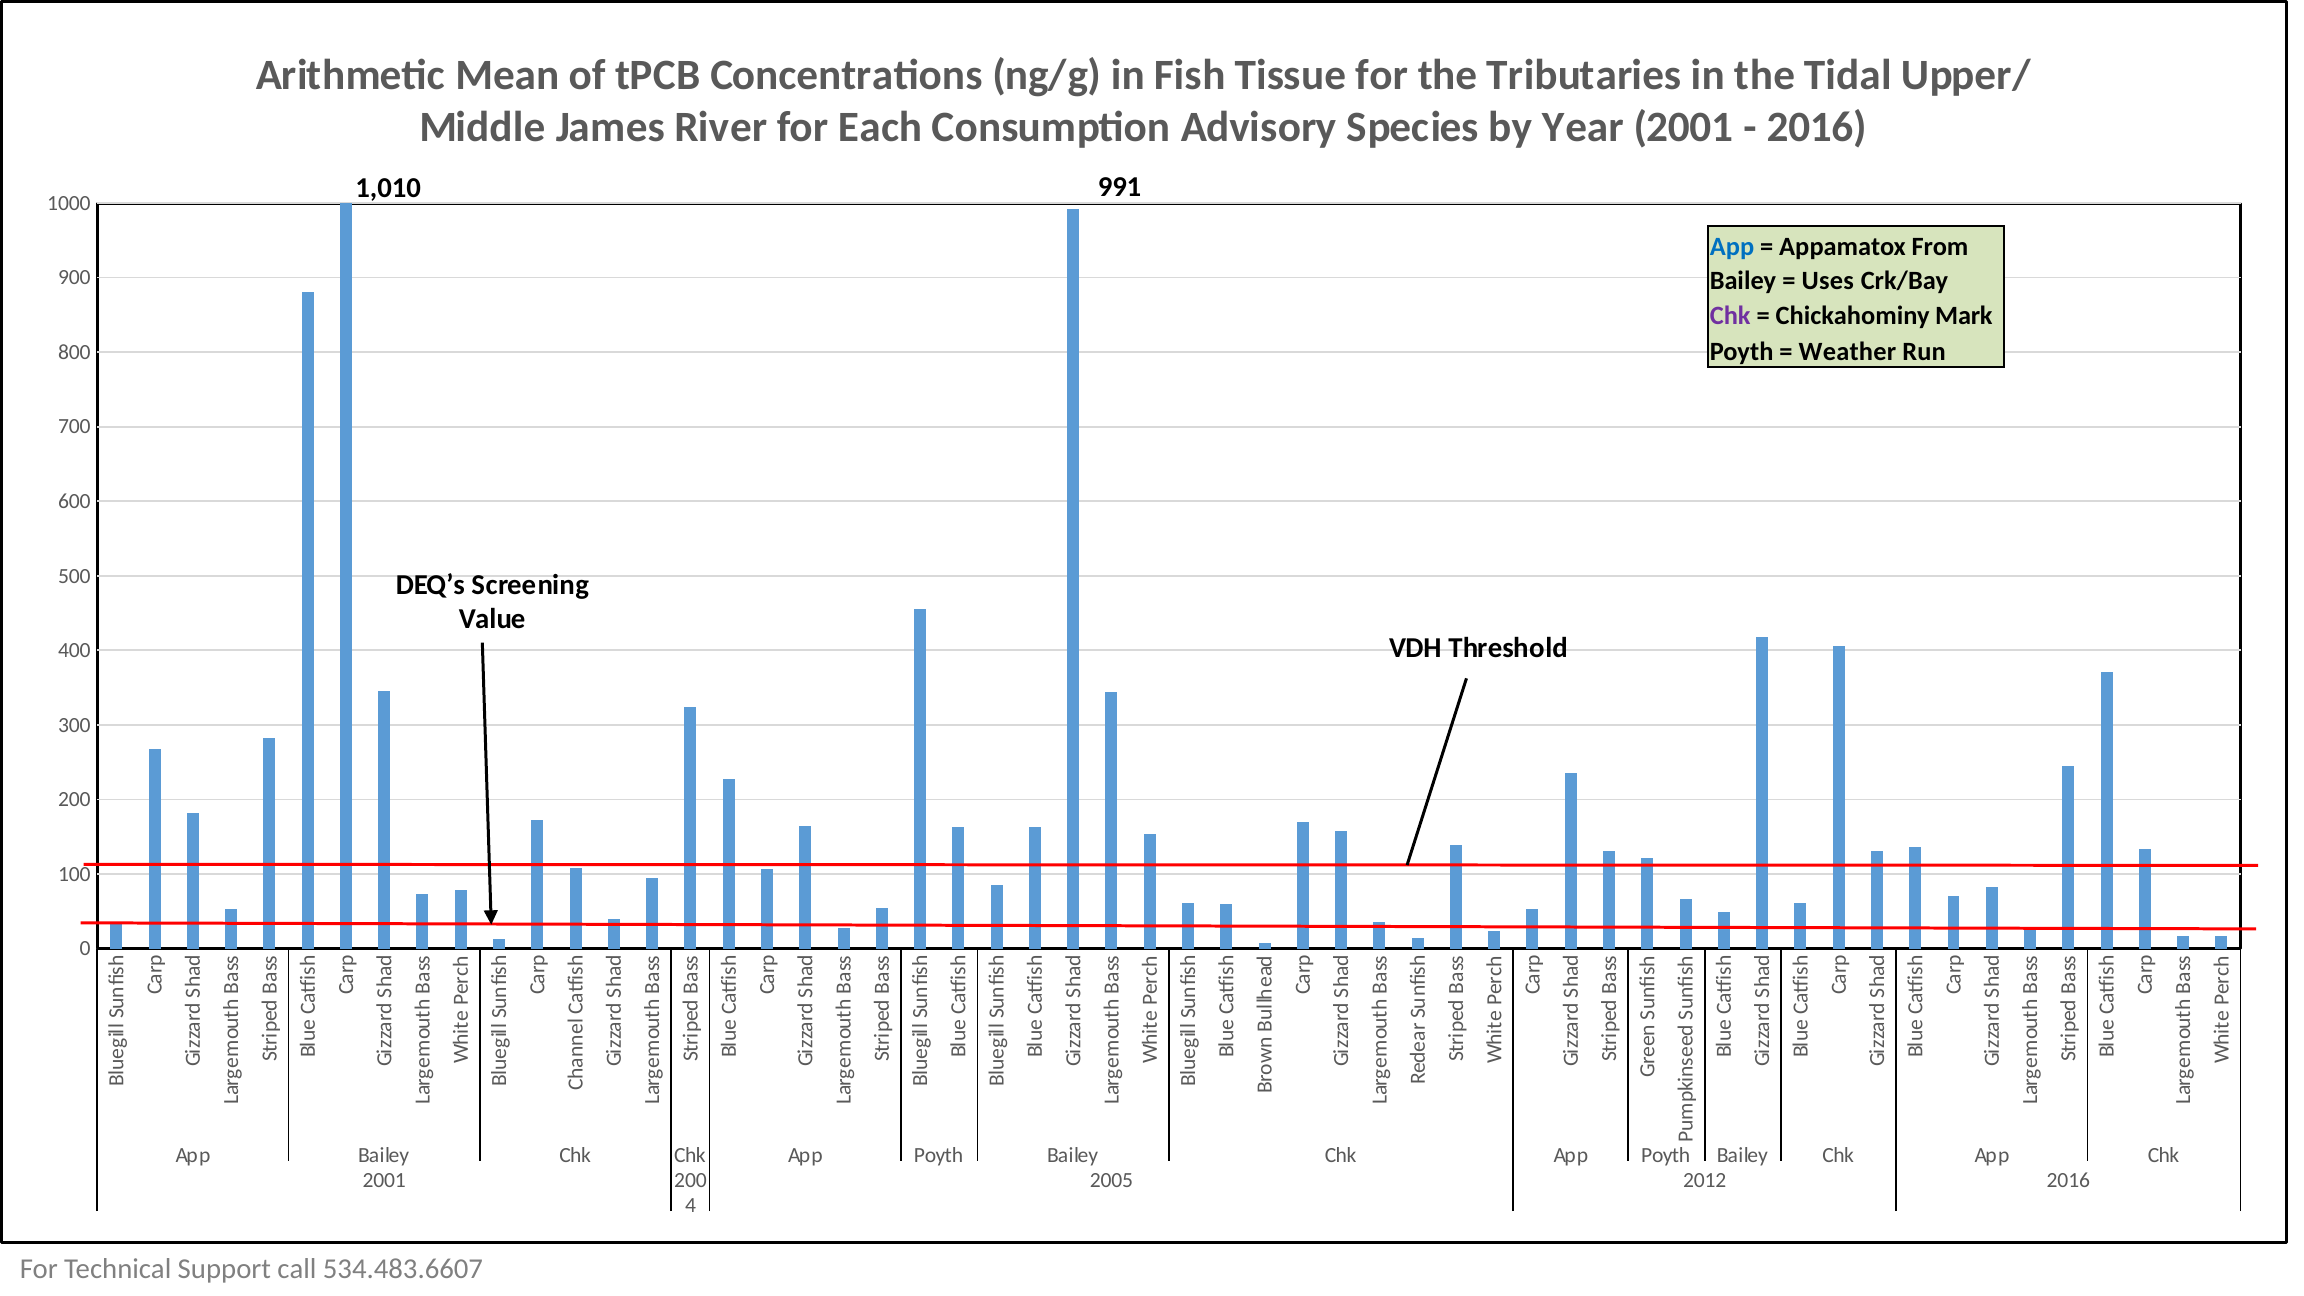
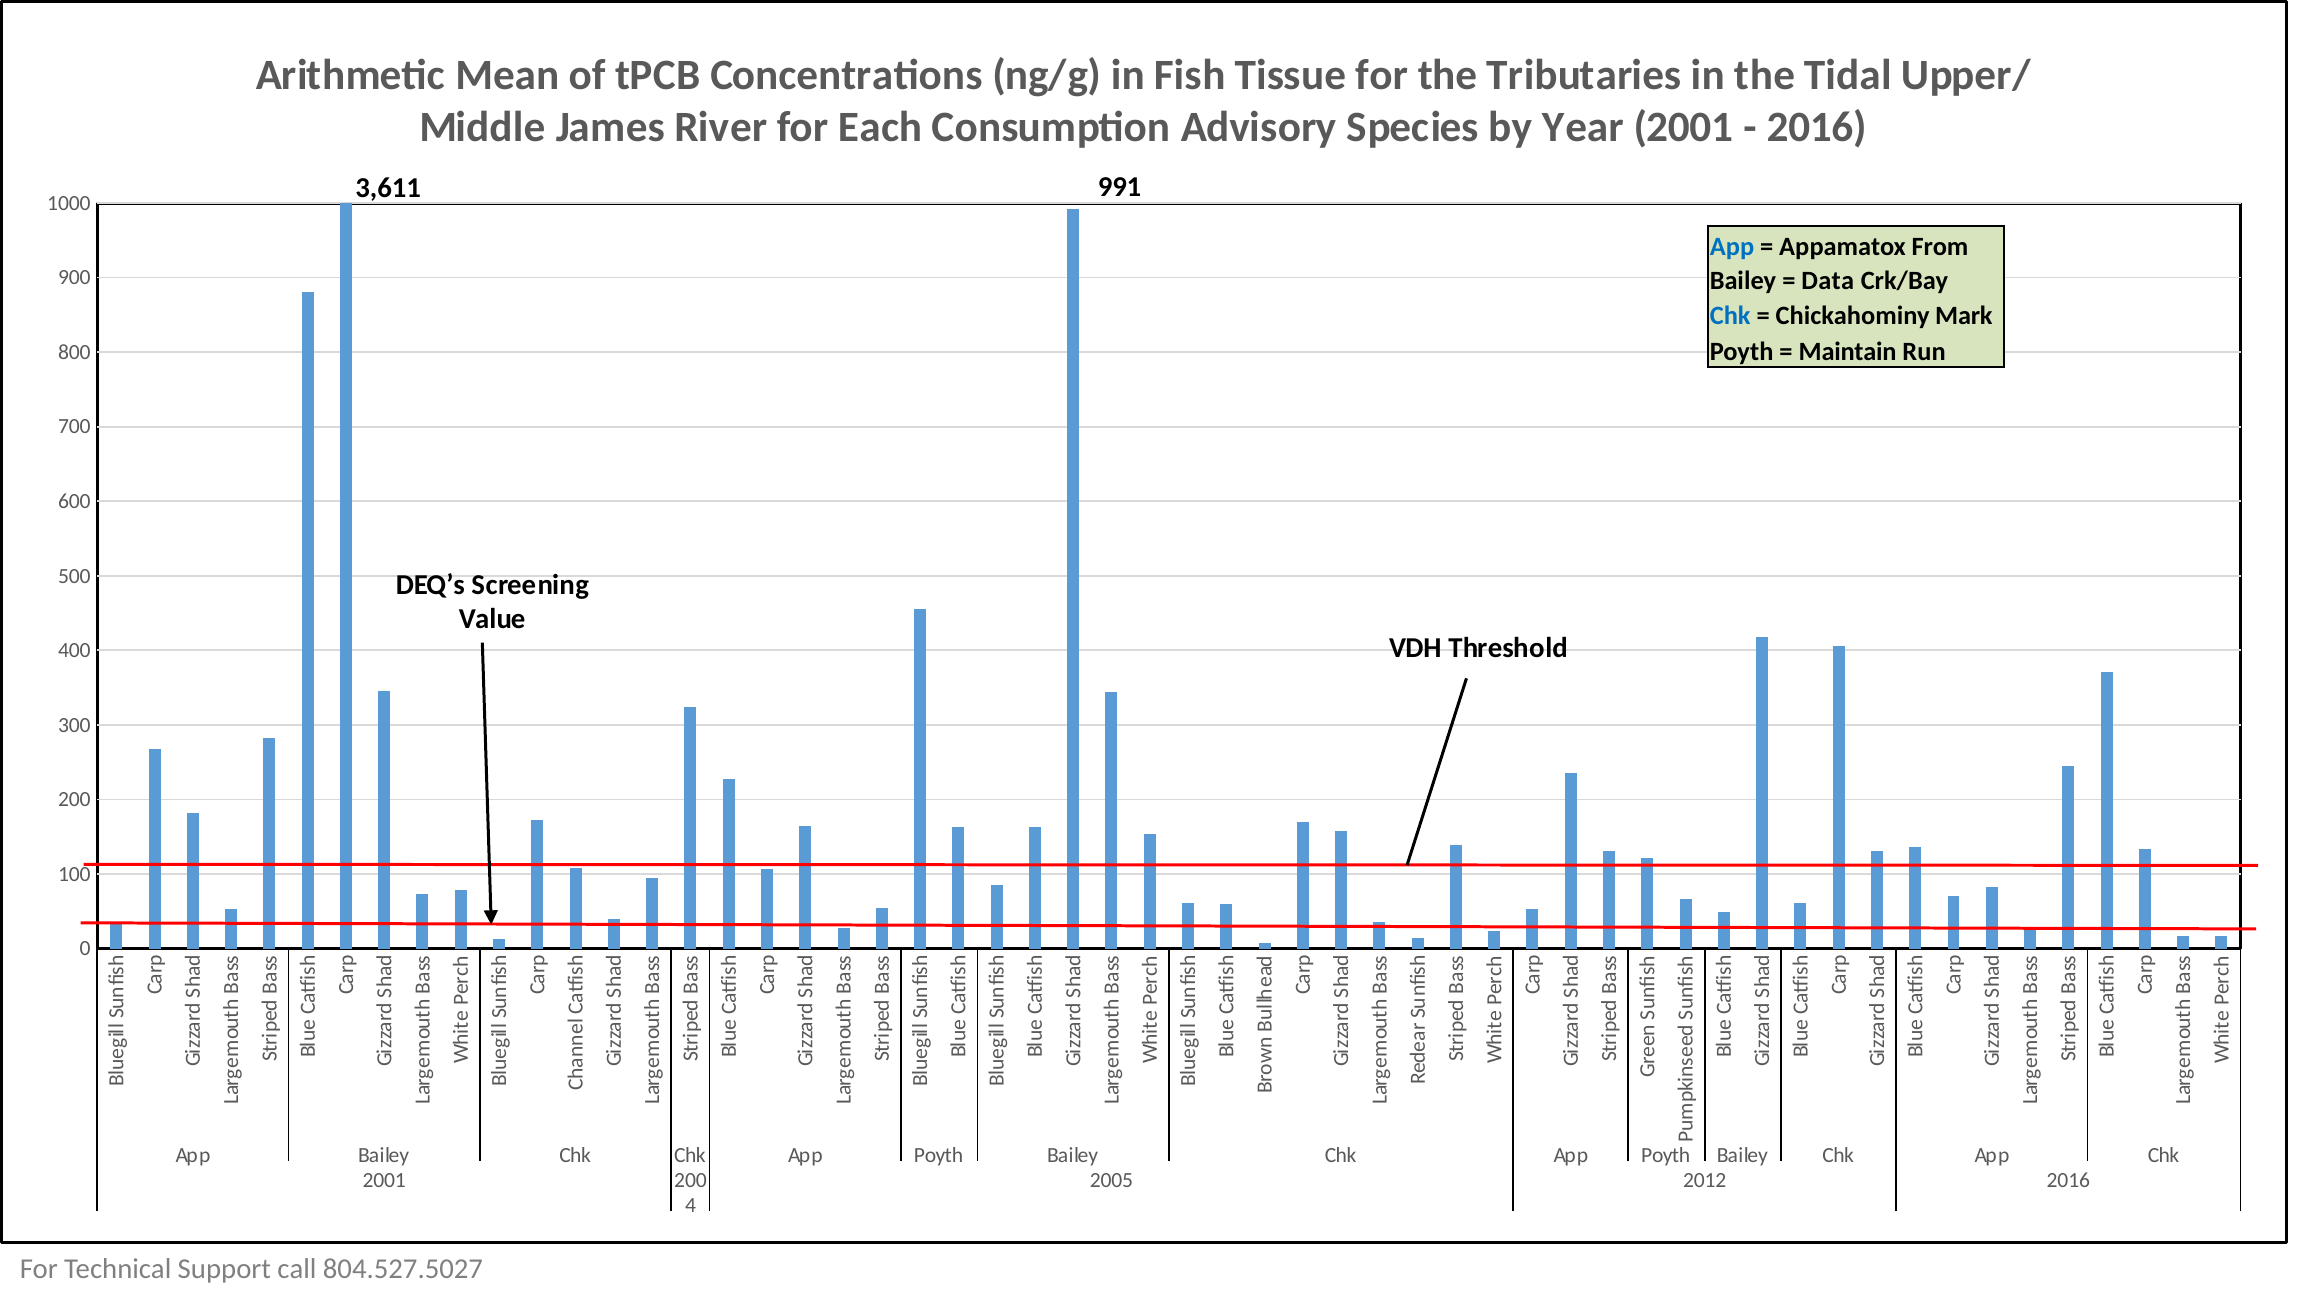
1,010: 1,010 -> 3,611
Uses at (1828, 281): Uses -> Data
Chk at (1730, 315) colour: purple -> blue
Weather: Weather -> Maintain
534.483.6607: 534.483.6607 -> 804.527.5027
